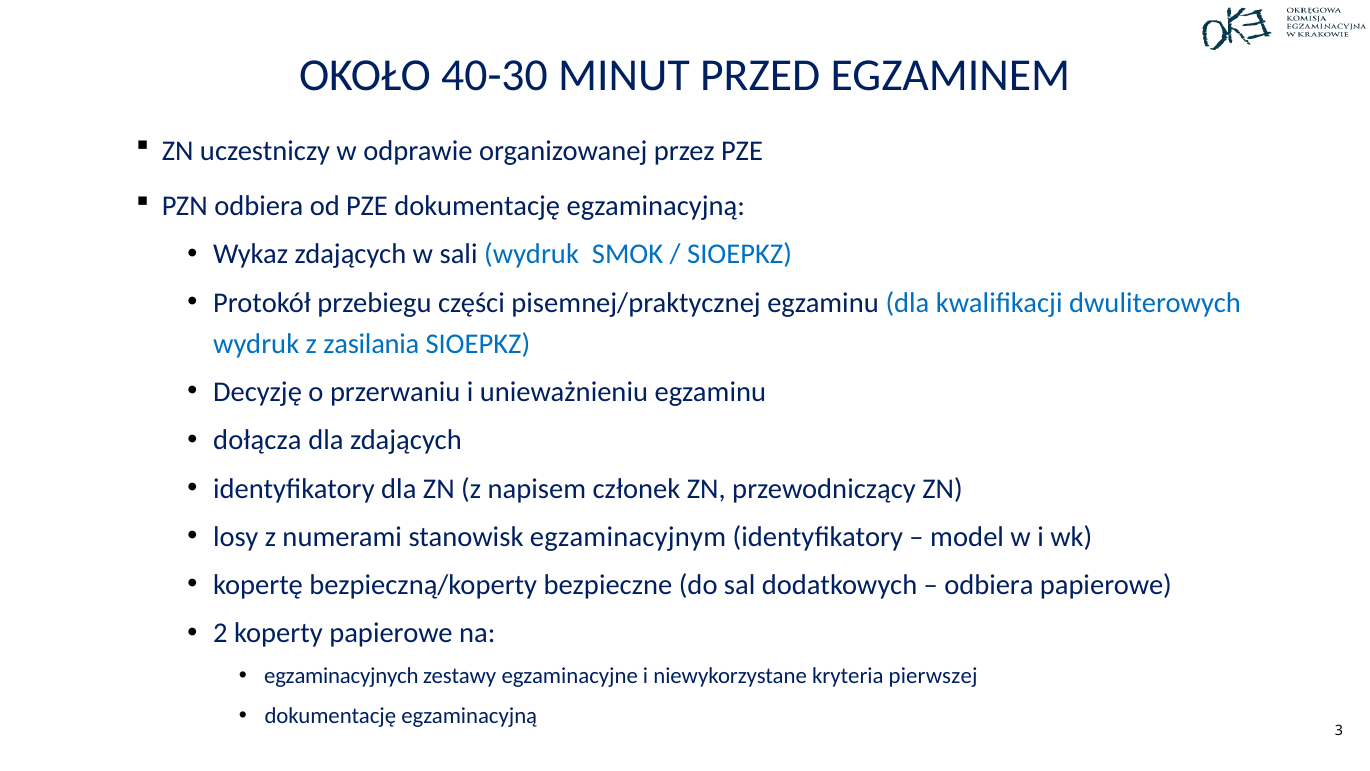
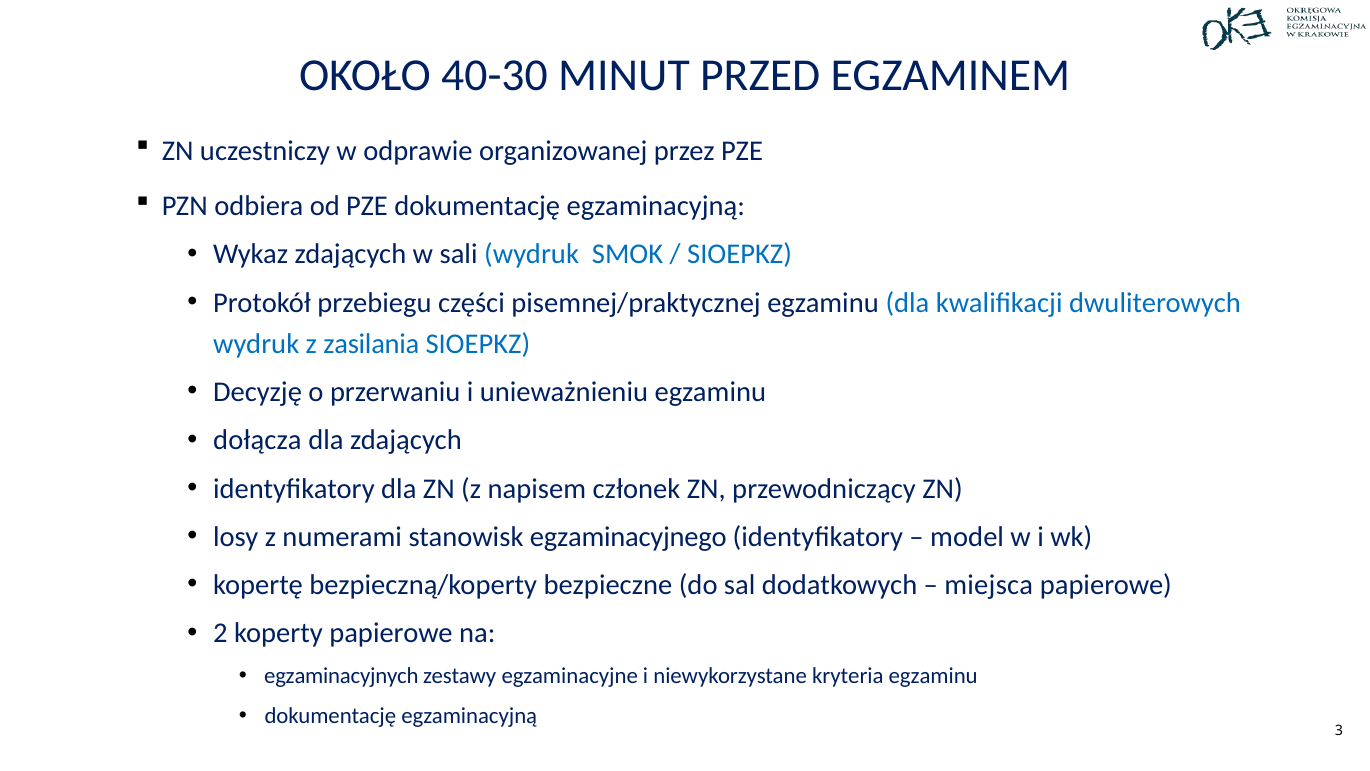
egzaminacyjnym: egzaminacyjnym -> egzaminacyjnego
odbiera at (989, 585): odbiera -> miejsca
kryteria pierwszej: pierwszej -> egzaminu
